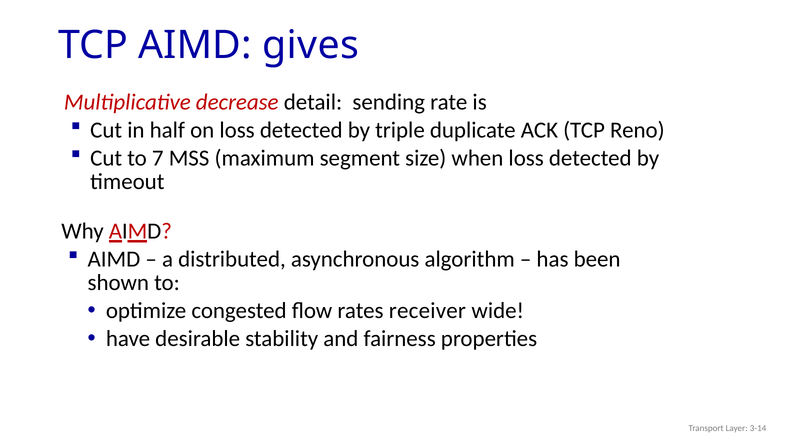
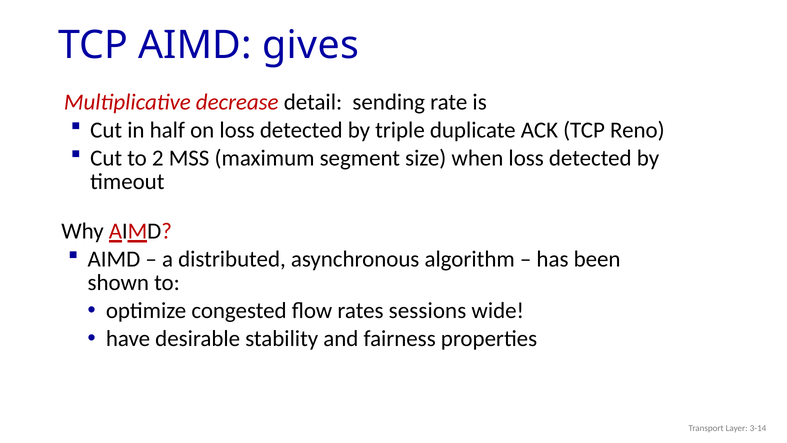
7: 7 -> 2
receiver: receiver -> sessions
